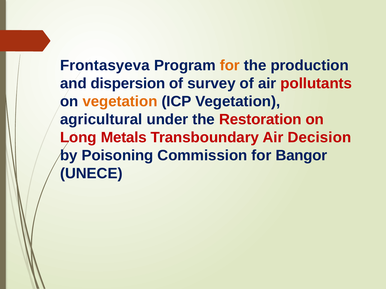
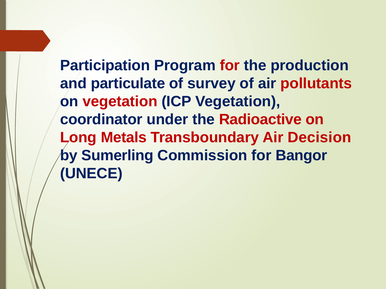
Frontasyeva: Frontasyeva -> Participation
for at (230, 66) colour: orange -> red
dispersion: dispersion -> particulate
vegetation at (120, 102) colour: orange -> red
agricultural: agricultural -> coordinator
Restoration: Restoration -> Radioactive
Poisoning: Poisoning -> Sumerling
